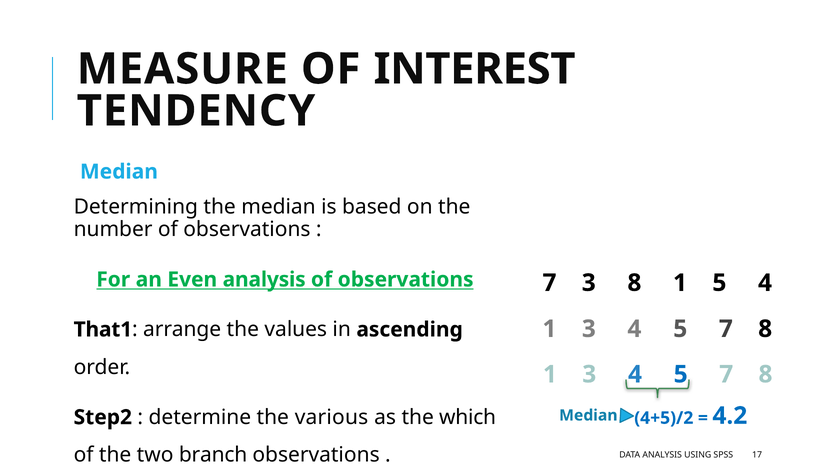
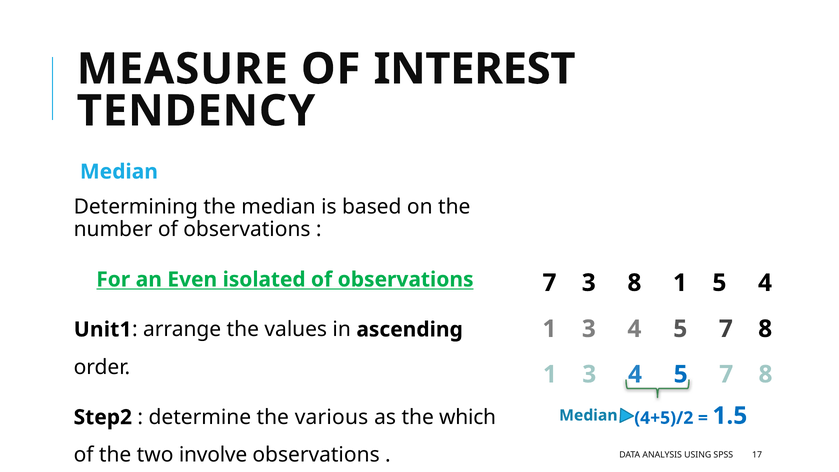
Even analysis: analysis -> isolated
That1: That1 -> Unit1
4.2: 4.2 -> 1.5
branch: branch -> involve
